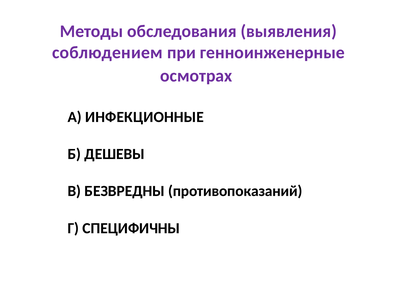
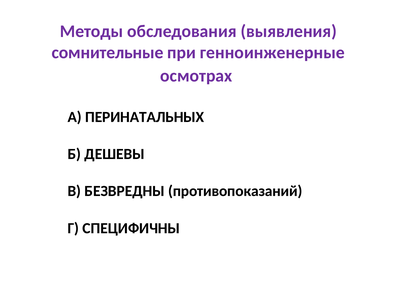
соблюдением: соблюдением -> сомнительные
ИНФЕКЦИОННЫЕ: ИНФЕКЦИОННЫЕ -> ПЕРИНАТАЛЬНЫХ
